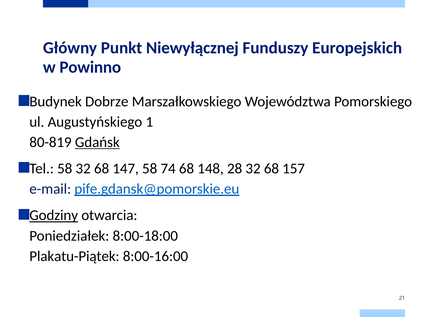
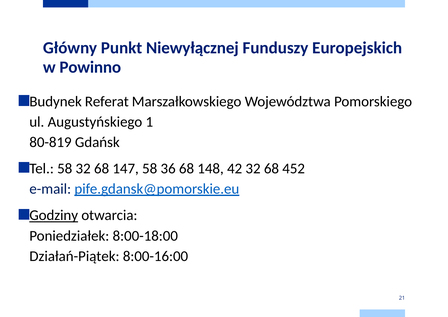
Dobrze: Dobrze -> Referat
Gdańsk underline: present -> none
74: 74 -> 36
28: 28 -> 42
157: 157 -> 452
Plakatu-Piątek: Plakatu-Piątek -> Działań-Piątek
